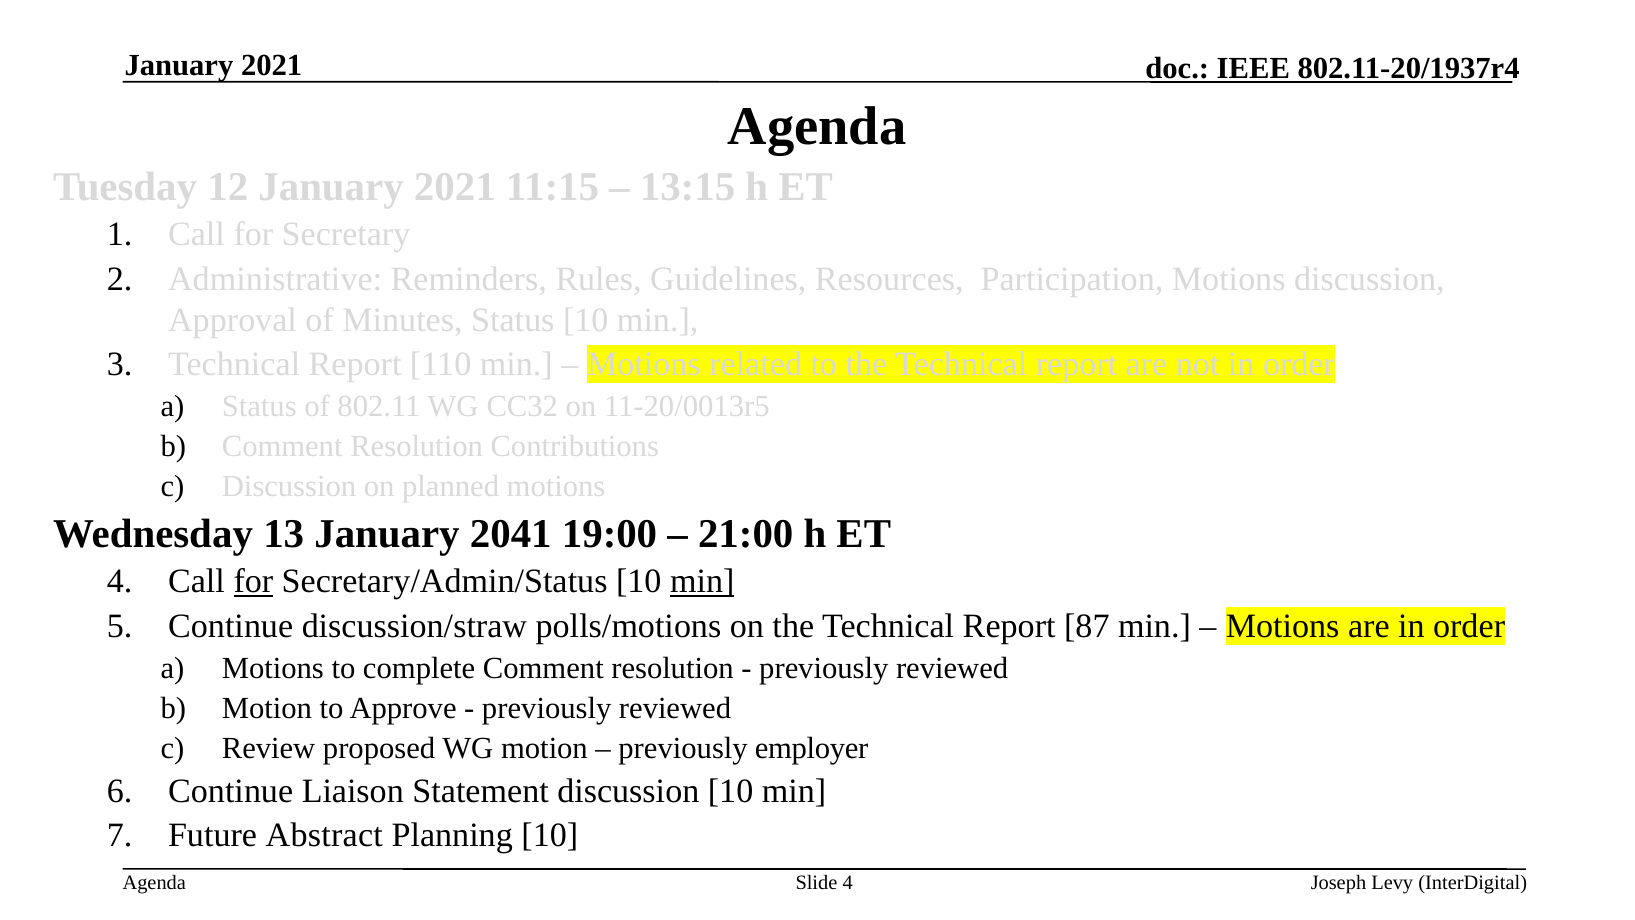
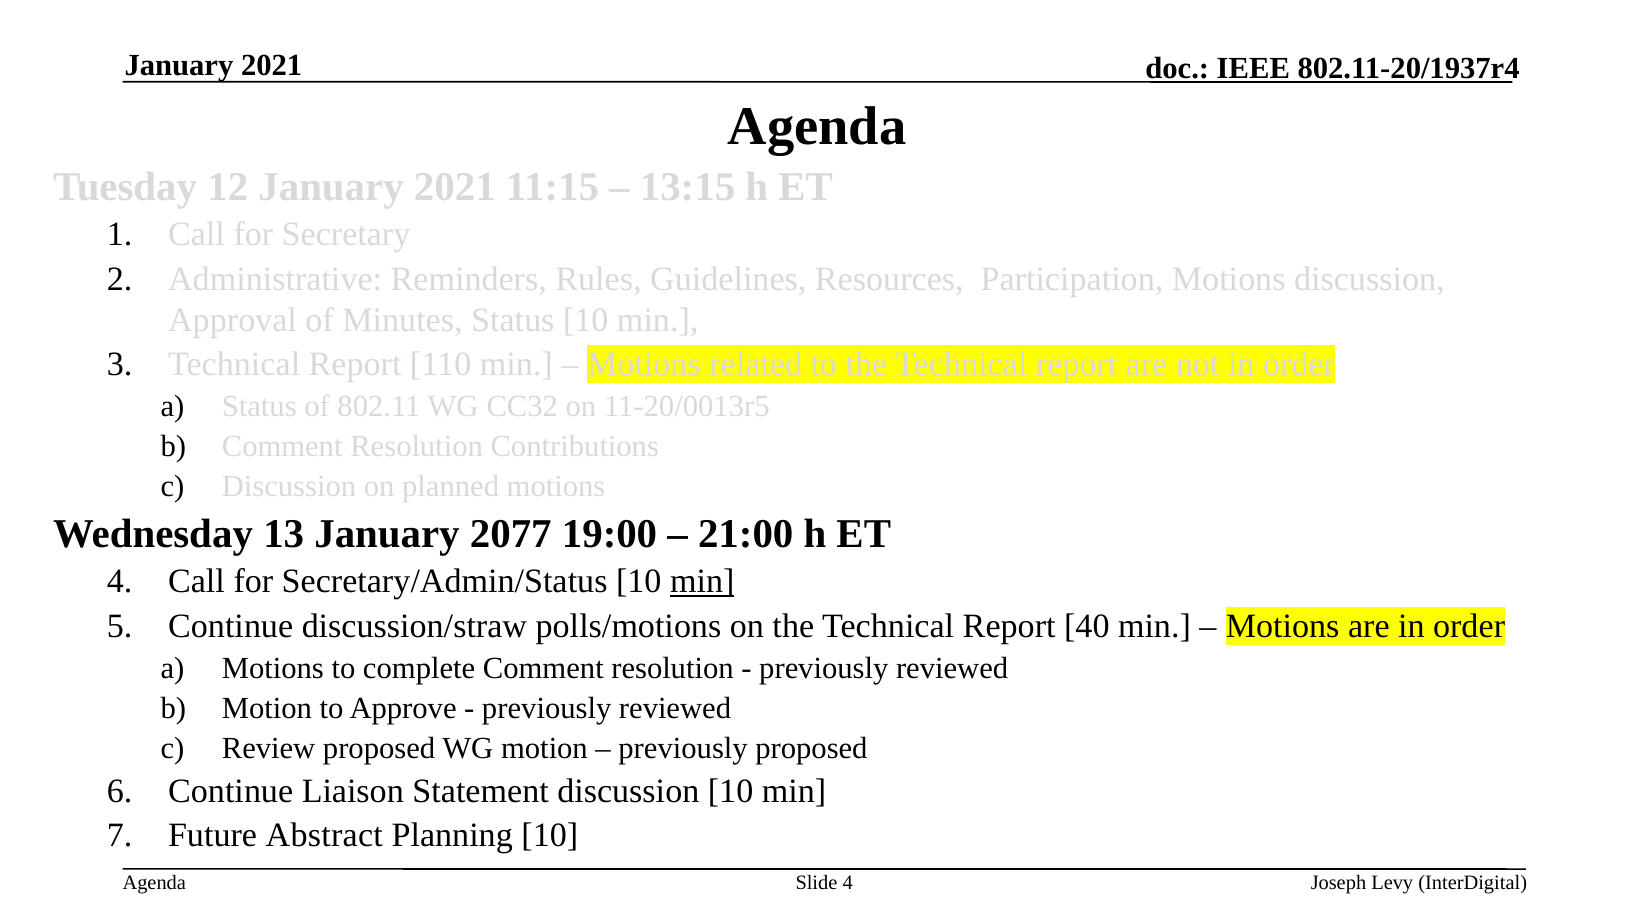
2041: 2041 -> 2077
for at (253, 581) underline: present -> none
87: 87 -> 40
previously employer: employer -> proposed
